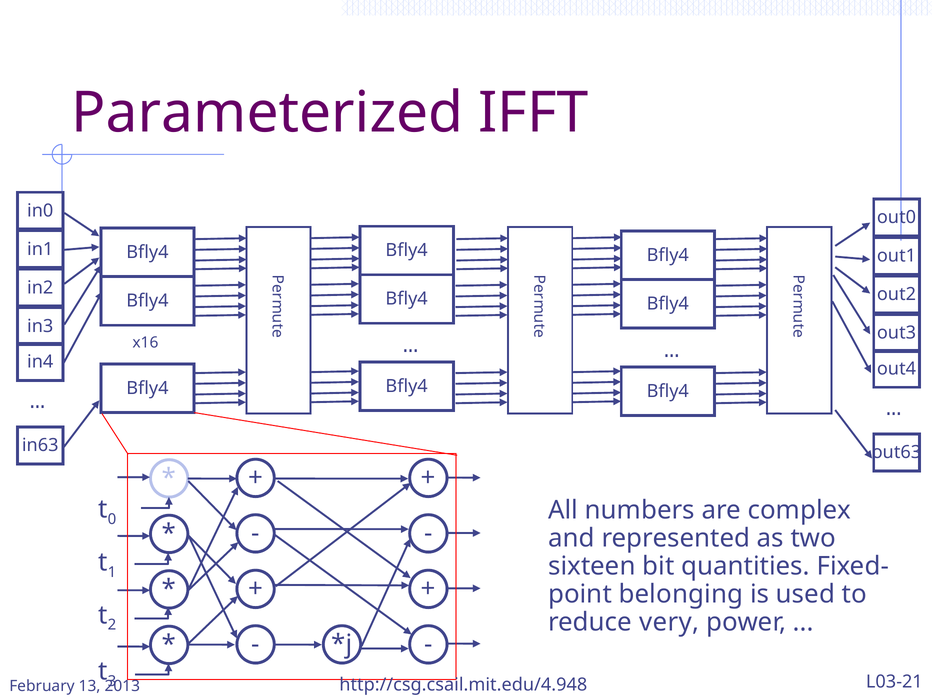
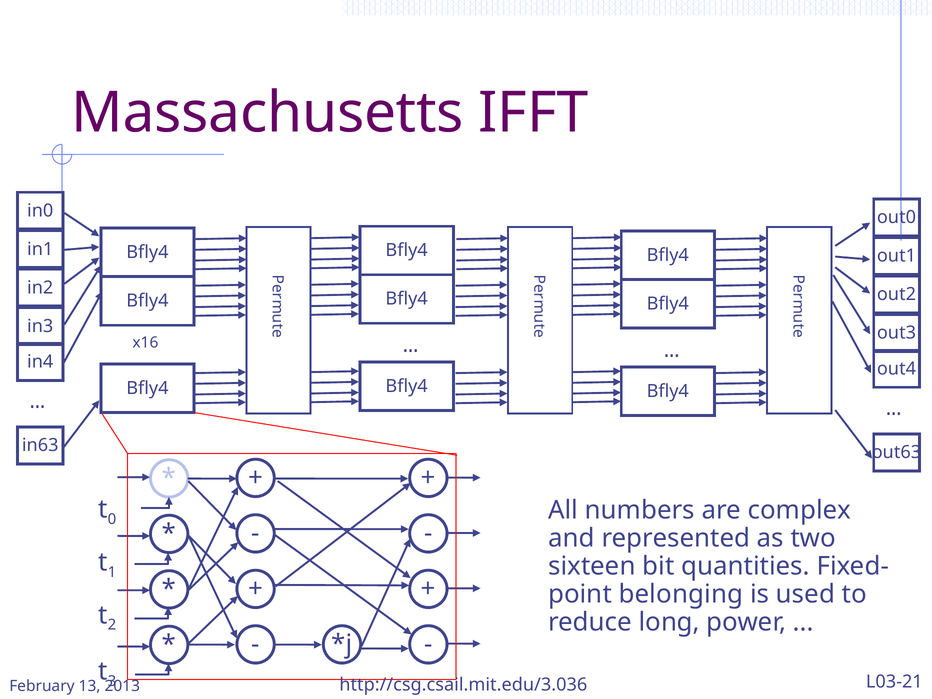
Parameterized: Parameterized -> Massachusetts
very: very -> long
http://csg.csail.mit.edu/4.948: http://csg.csail.mit.edu/4.948 -> http://csg.csail.mit.edu/3.036
